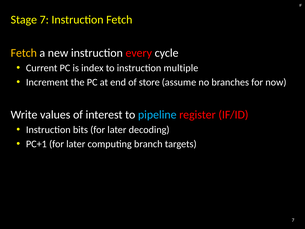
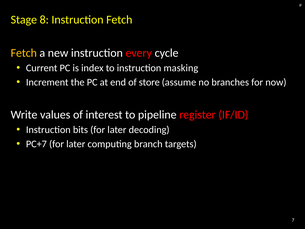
Stage 7: 7 -> 8
multiple: multiple -> masking
pipeline colour: light blue -> white
PC+1: PC+1 -> PC+7
